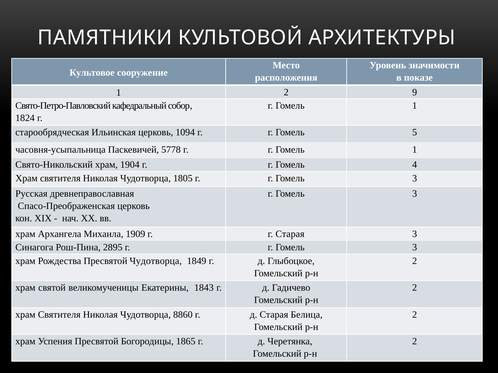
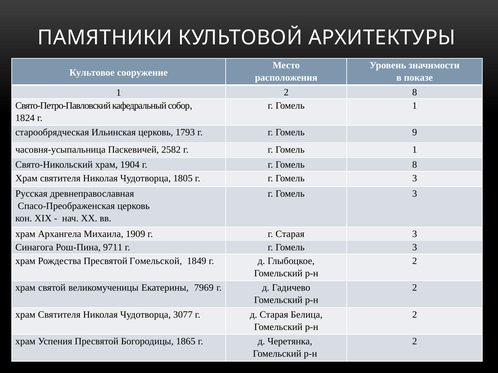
2 9: 9 -> 8
1094: 1094 -> 1793
5: 5 -> 9
5778: 5778 -> 2582
Гомель 4: 4 -> 8
2895: 2895 -> 9711
Пресвятой Чудотворца: Чудотворца -> Гомельской
1843: 1843 -> 7969
8860: 8860 -> 3077
